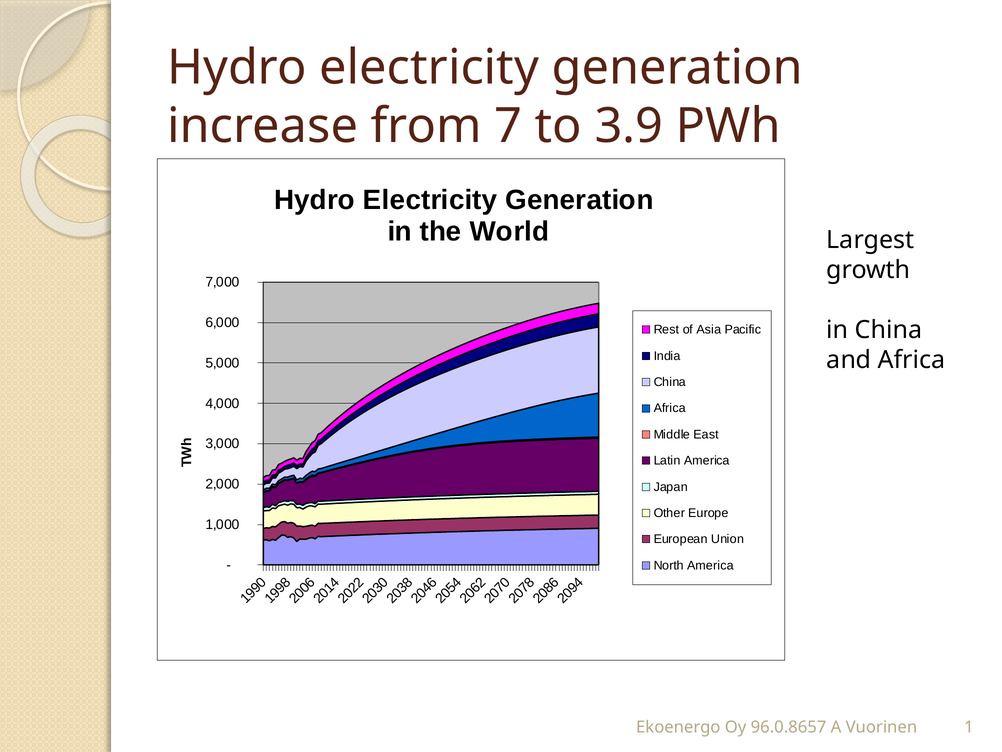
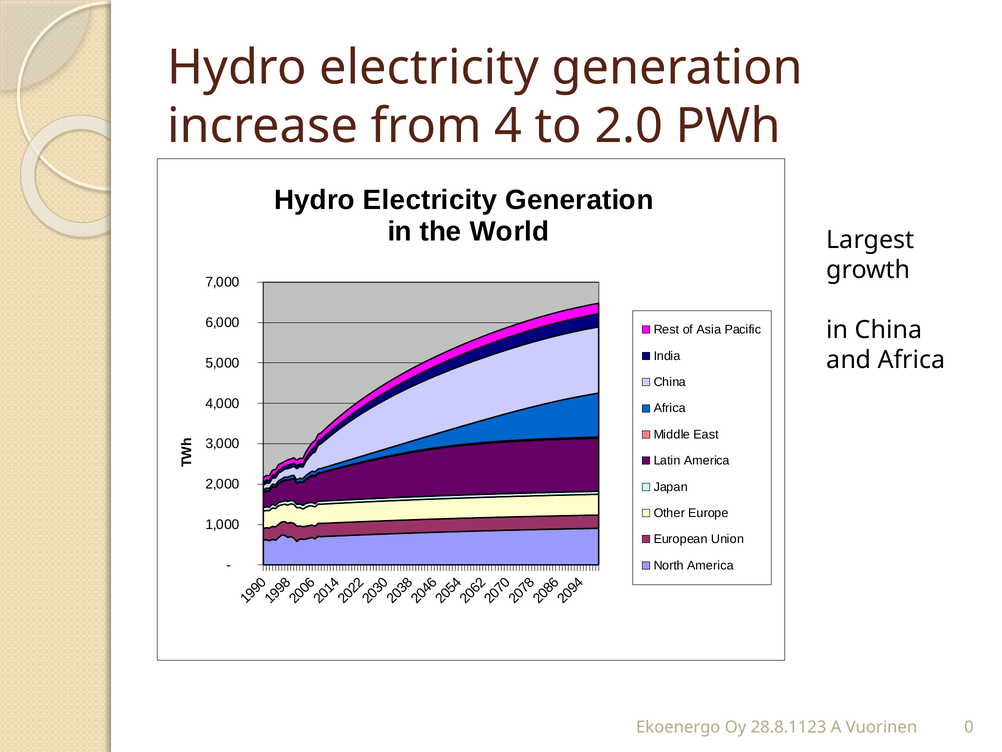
from 7: 7 -> 4
3.9: 3.9 -> 2.0
96.0.8657: 96.0.8657 -> 28.8.1123
Vuorinen 1: 1 -> 0
